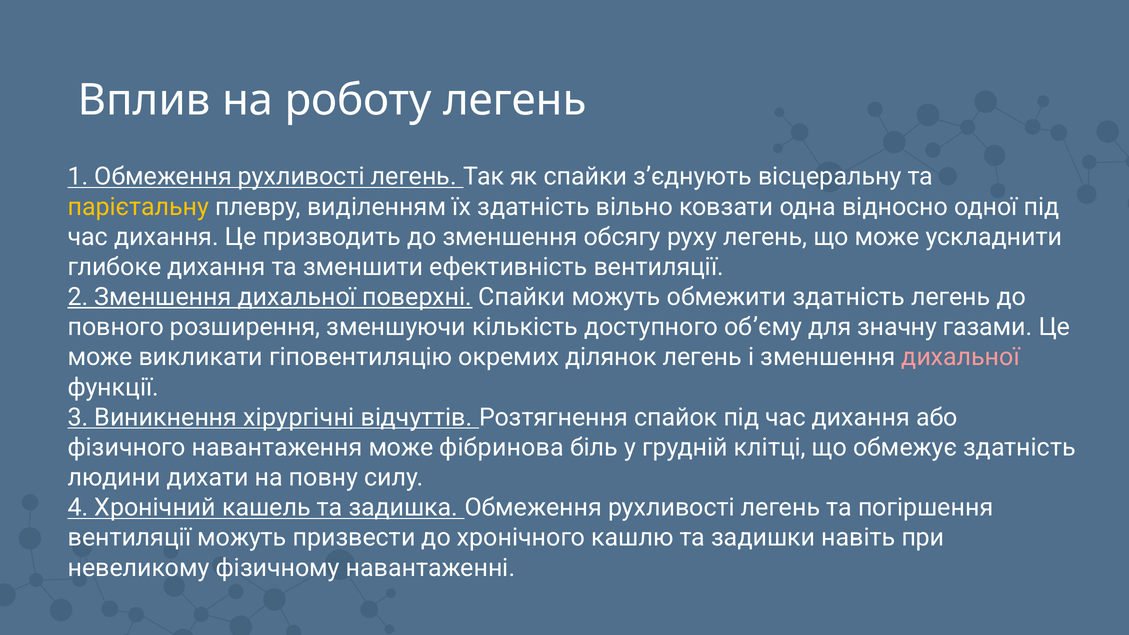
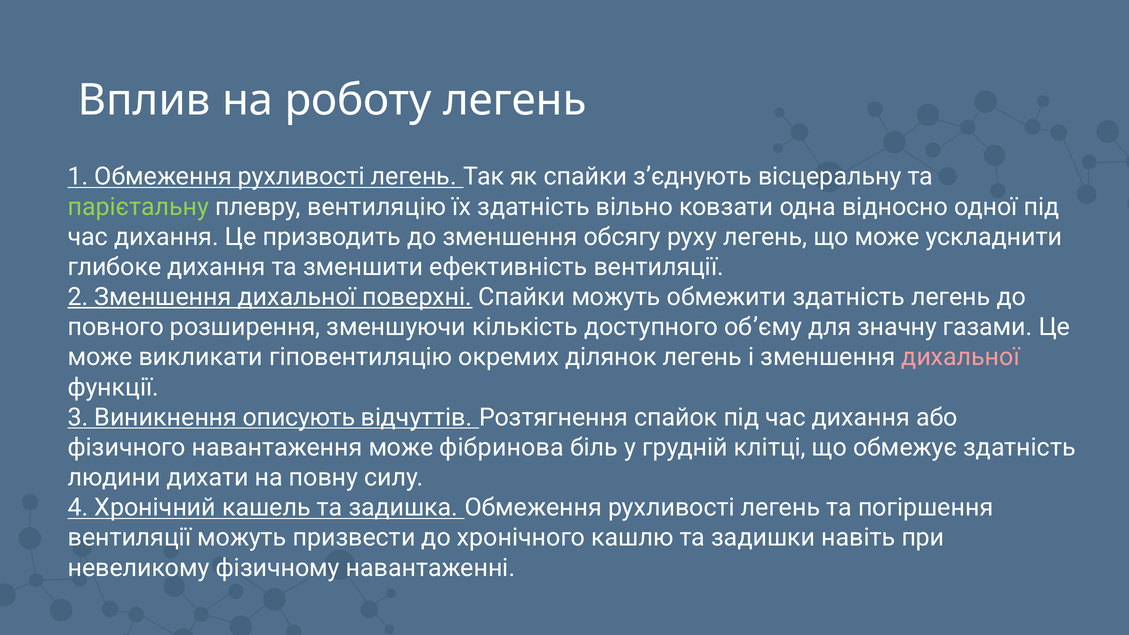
парієтальну colour: yellow -> light green
виділенням: виділенням -> вентиляцію
хірургічні: хірургічні -> описують
